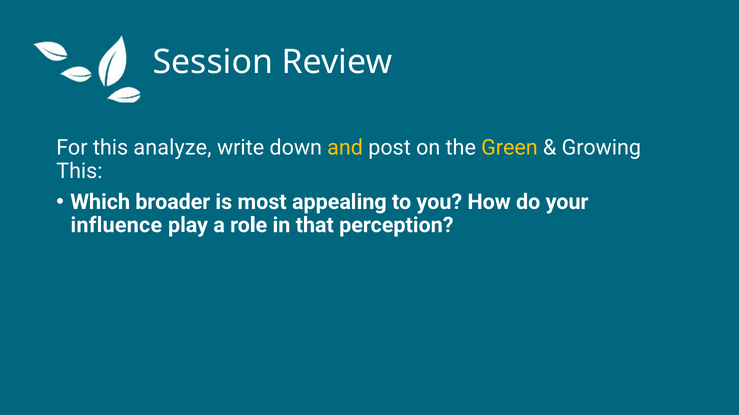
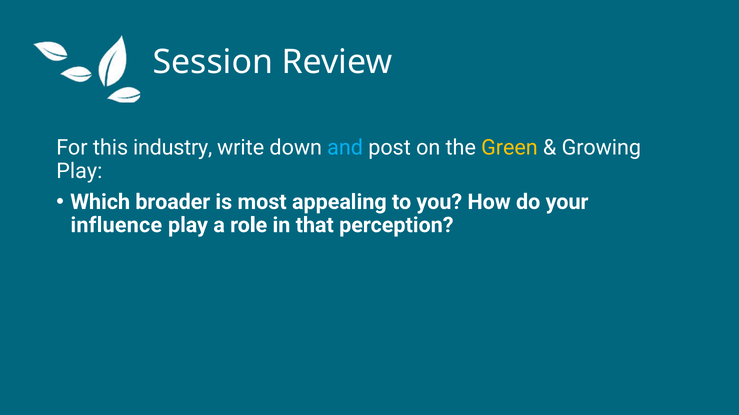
analyze: analyze -> industry
and colour: yellow -> light blue
This at (79, 171): This -> Play
